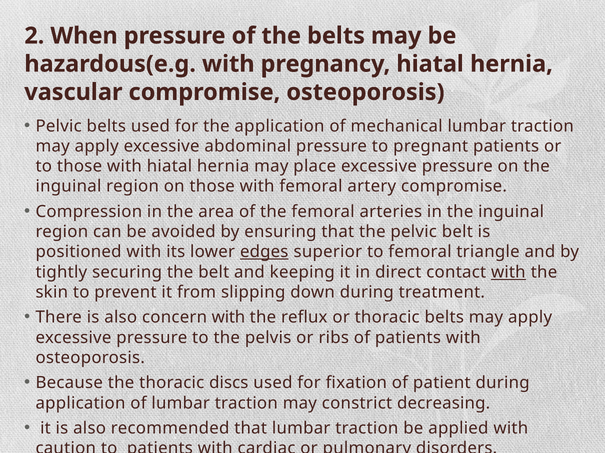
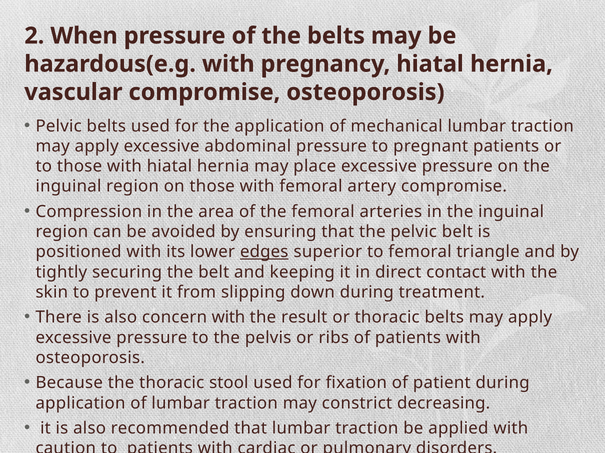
with at (508, 272) underline: present -> none
reflux: reflux -> result
discs: discs -> stool
